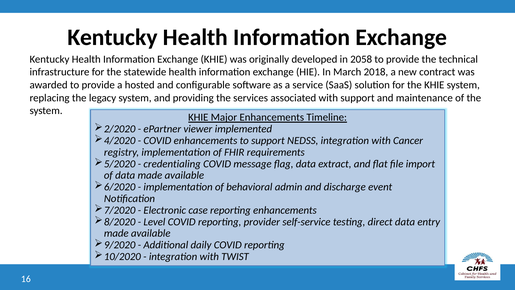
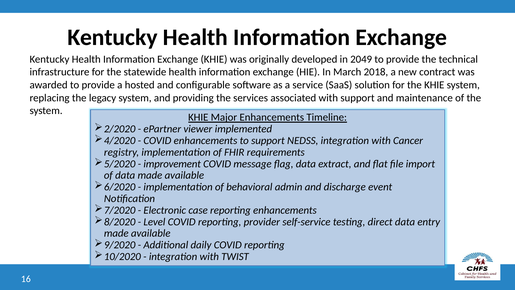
2058: 2058 -> 2049
credentialing: credentialing -> improvement
